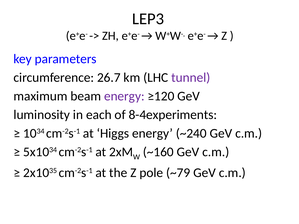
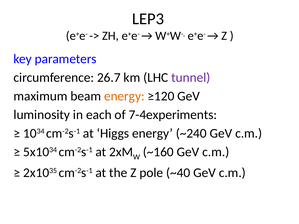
energy at (124, 96) colour: purple -> orange
8-4experiments: 8-4experiments -> 7-4experiments
~79: ~79 -> ~40
